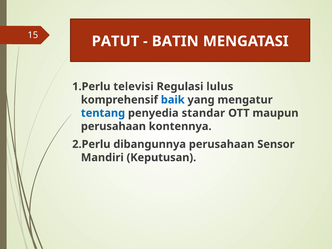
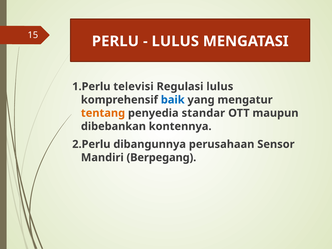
PATUT: PATUT -> PERLU
BATIN at (175, 41): BATIN -> LULUS
tentang colour: blue -> orange
perusahaan at (113, 126): perusahaan -> dibebankan
Keputusan: Keputusan -> Berpegang
